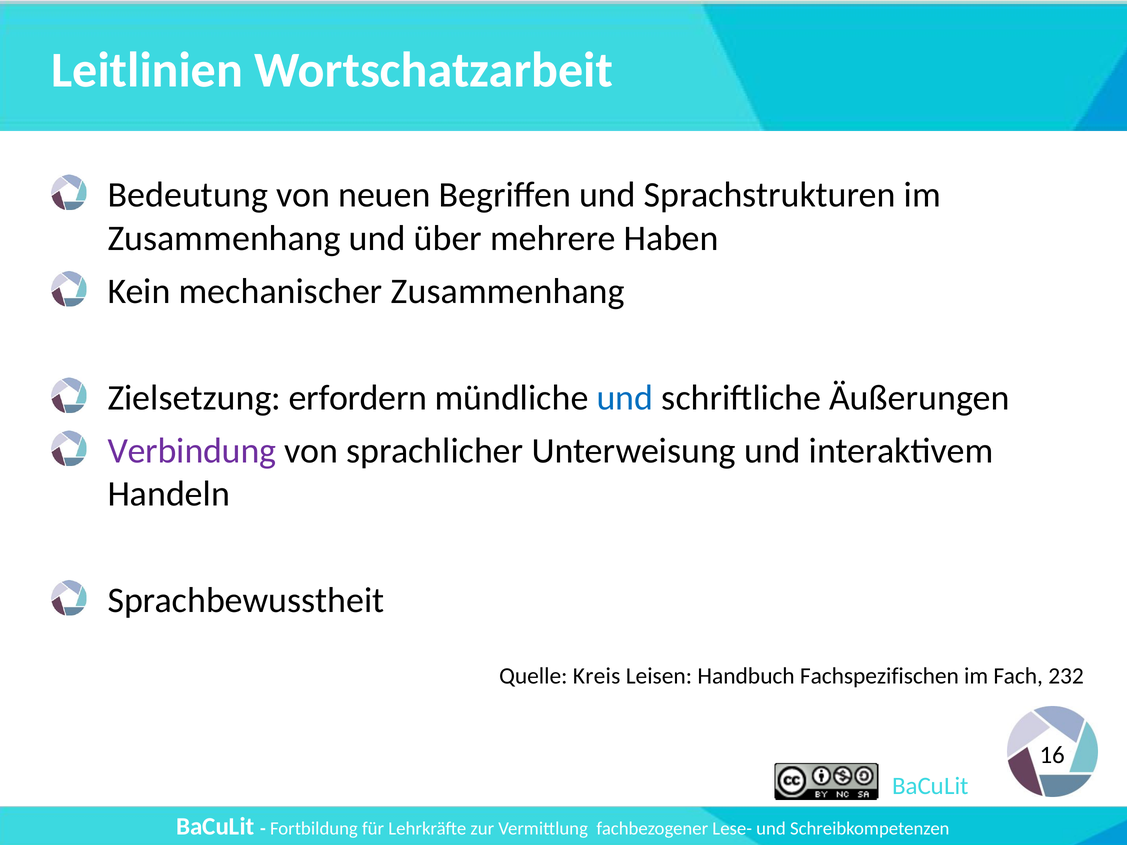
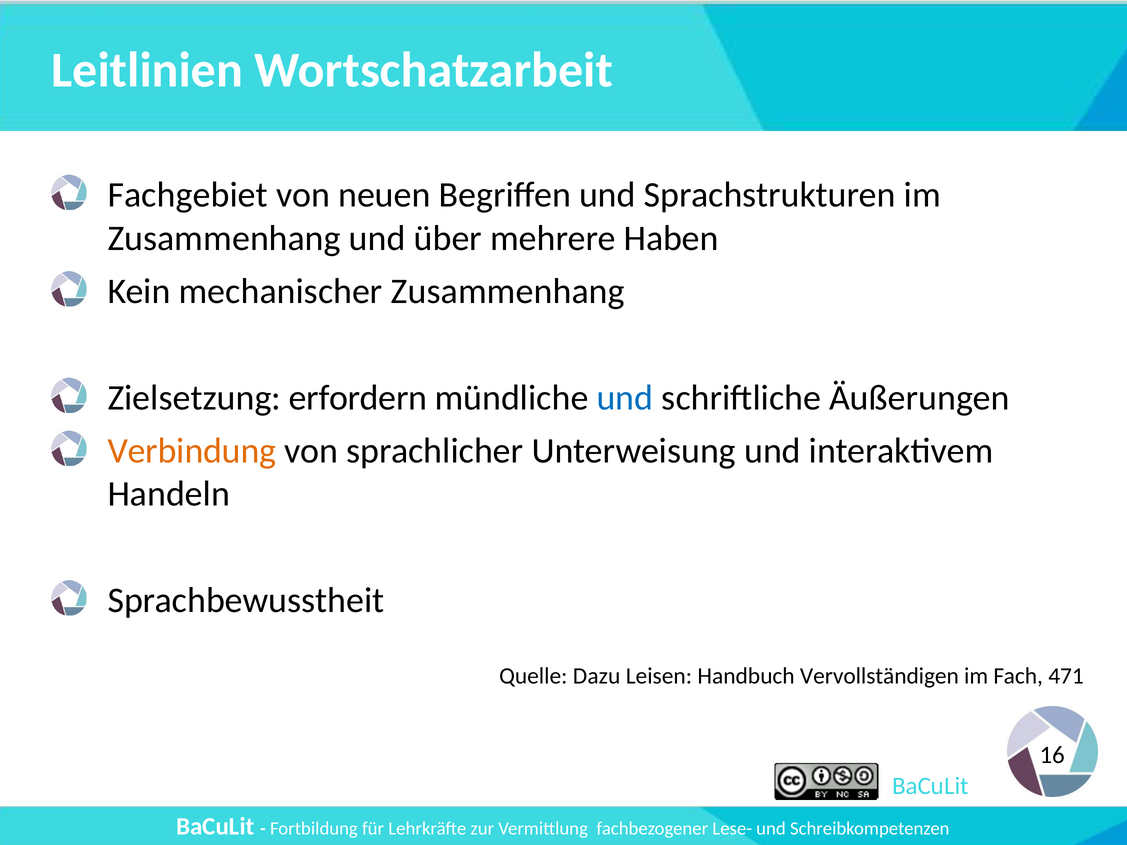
Bedeutung: Bedeutung -> Fachgebiet
Verbindung colour: purple -> orange
Kreis: Kreis -> Dazu
Fachspezifischen: Fachspezifischen -> Vervollständigen
232: 232 -> 471
